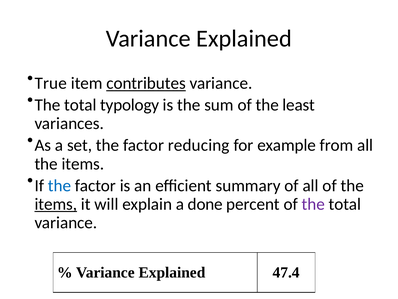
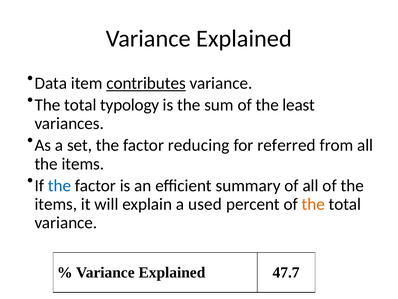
True: True -> Data
example: example -> referred
items at (56, 204) underline: present -> none
done: done -> used
the at (313, 204) colour: purple -> orange
47.4: 47.4 -> 47.7
